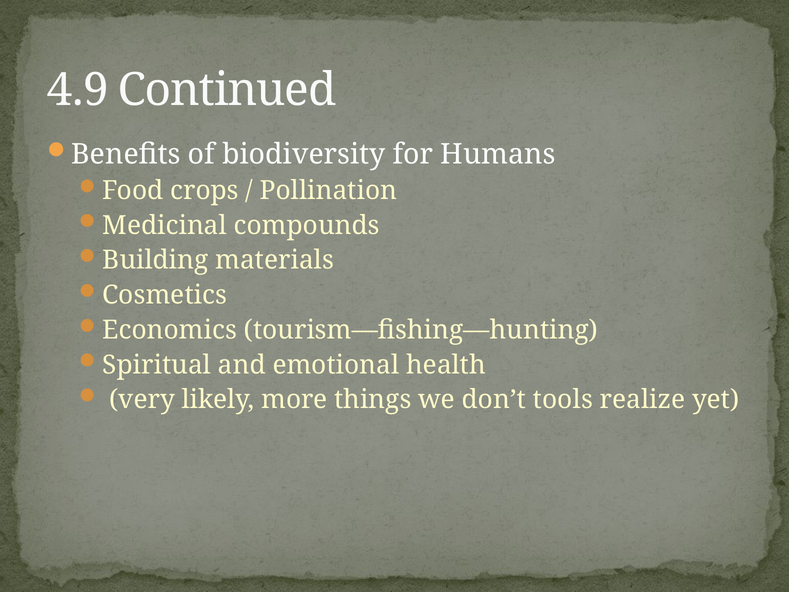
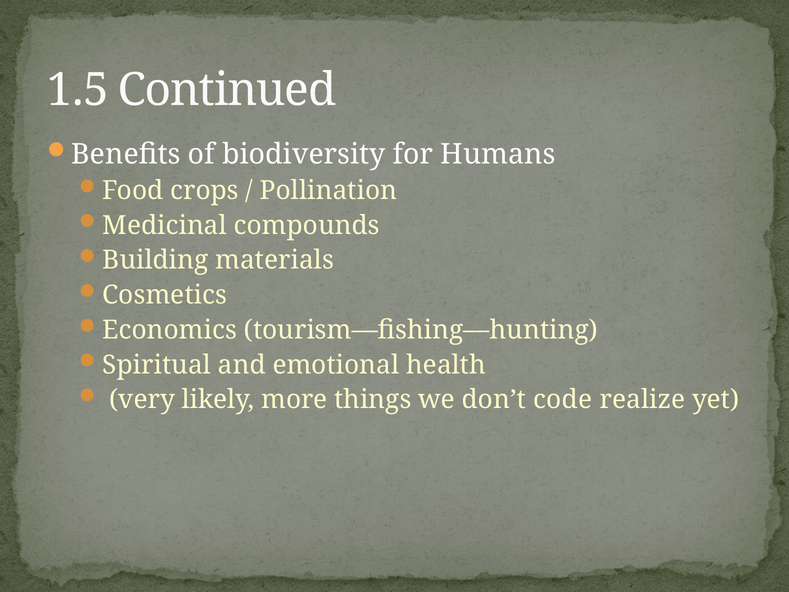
4.9: 4.9 -> 1.5
tools: tools -> code
